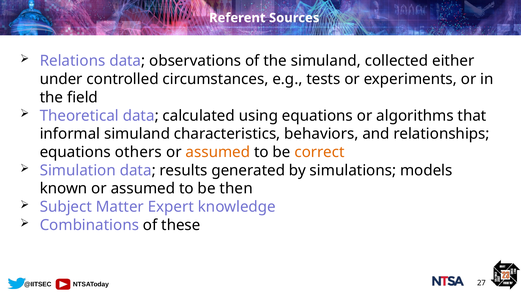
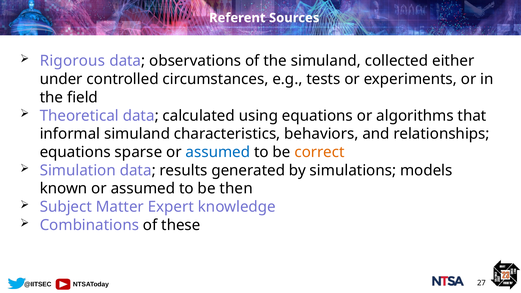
Relations: Relations -> Rigorous
others: others -> sparse
assumed at (218, 152) colour: orange -> blue
